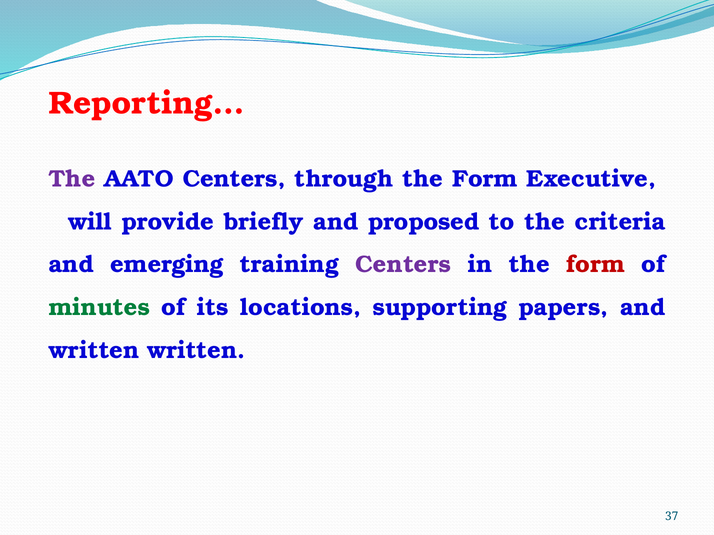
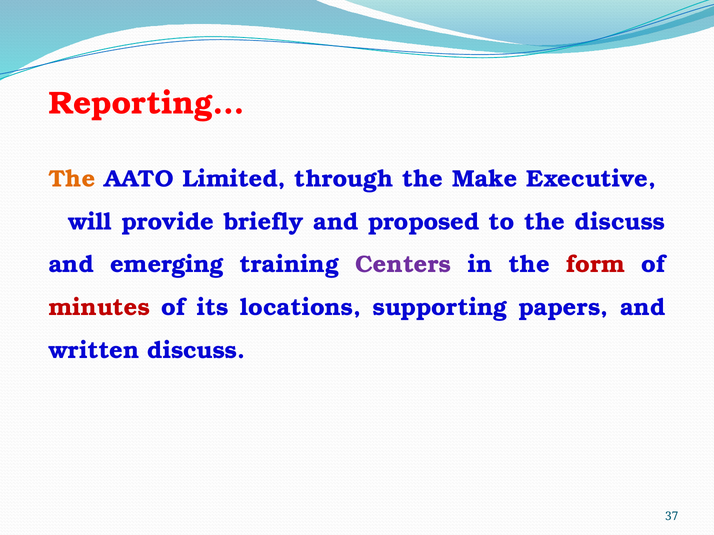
The at (72, 179) colour: purple -> orange
AATO Centers: Centers -> Limited
through the Form: Form -> Make
the criteria: criteria -> discuss
minutes colour: green -> red
written written: written -> discuss
